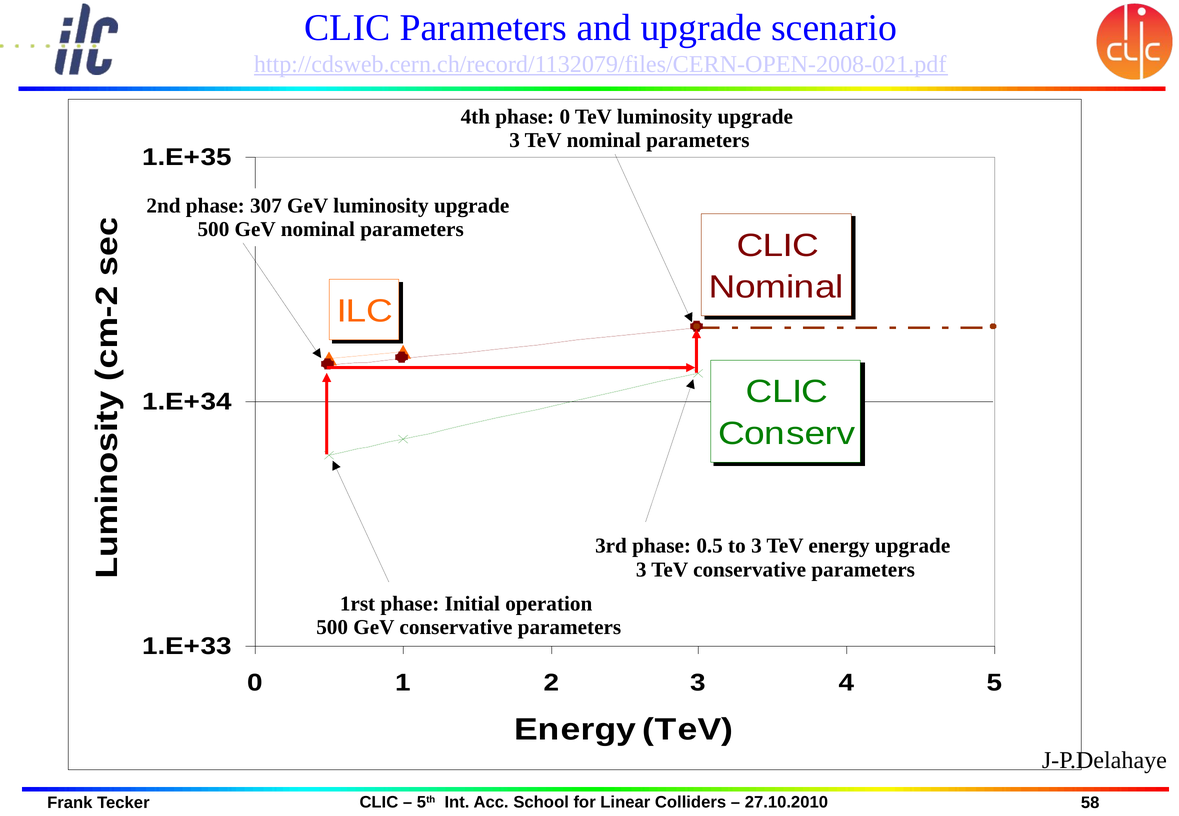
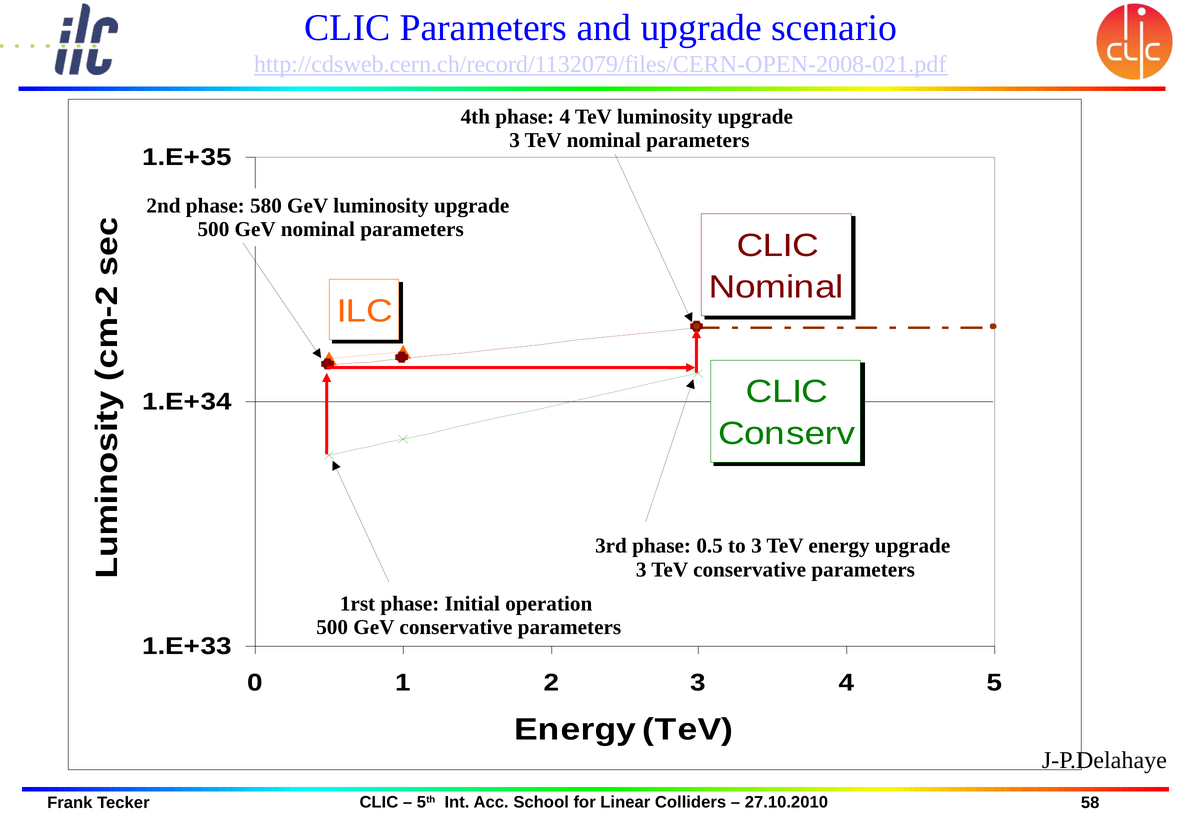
phase 0: 0 -> 4
307: 307 -> 580
